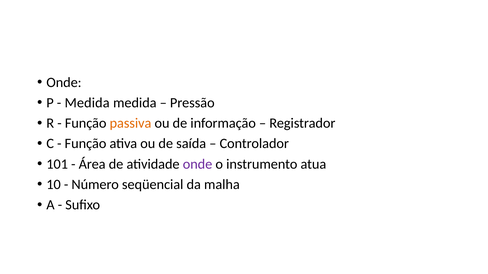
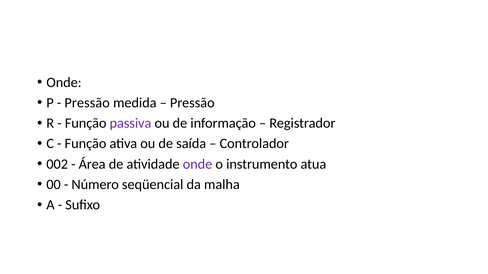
Medida at (87, 103): Medida -> Pressão
passiva colour: orange -> purple
101: 101 -> 002
10: 10 -> 00
